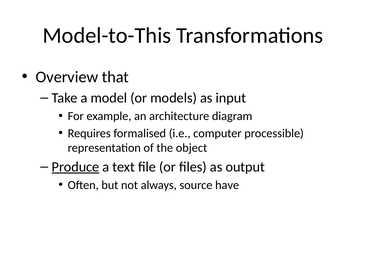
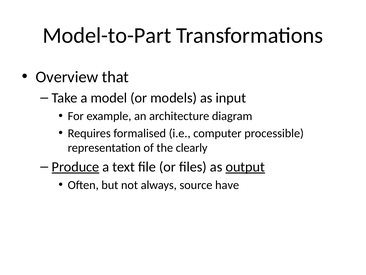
Model-to-This: Model-to-This -> Model-to-Part
object: object -> clearly
output underline: none -> present
